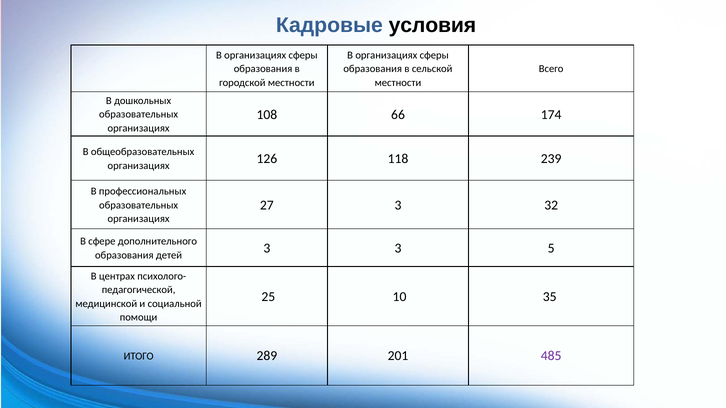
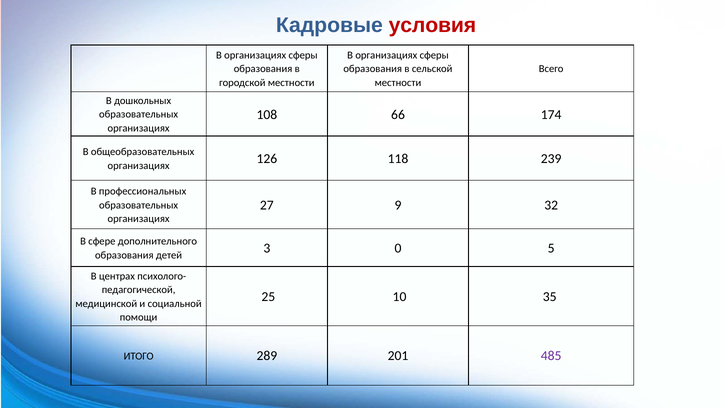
условия colour: black -> red
27 3: 3 -> 9
3 3: 3 -> 0
